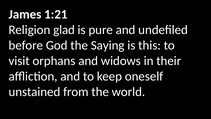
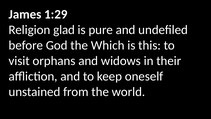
1:21: 1:21 -> 1:29
Saying: Saying -> Which
